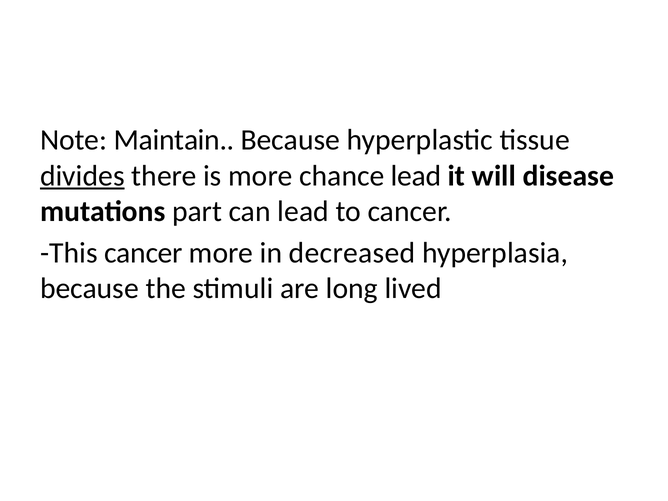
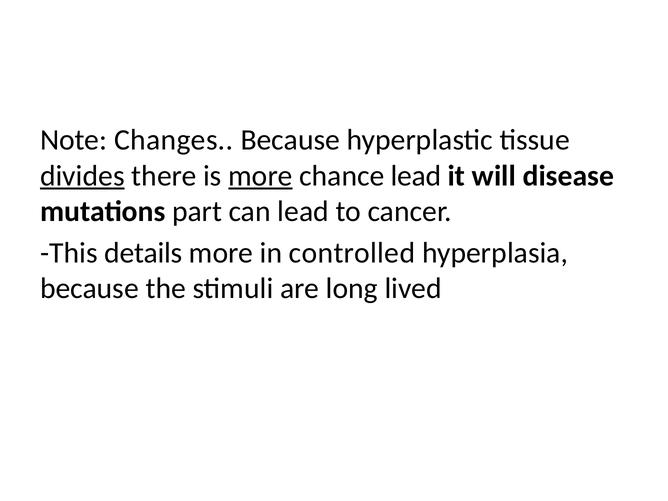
Maintain: Maintain -> Changes
more at (260, 176) underline: none -> present
This cancer: cancer -> details
decreased: decreased -> controlled
